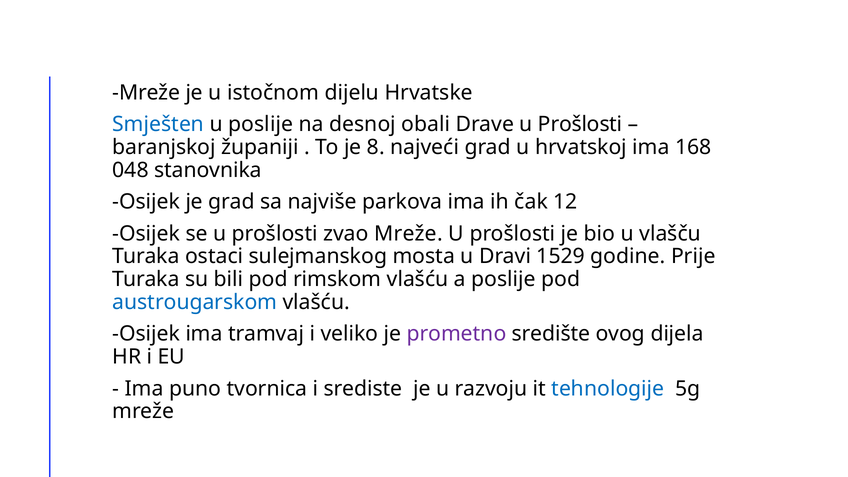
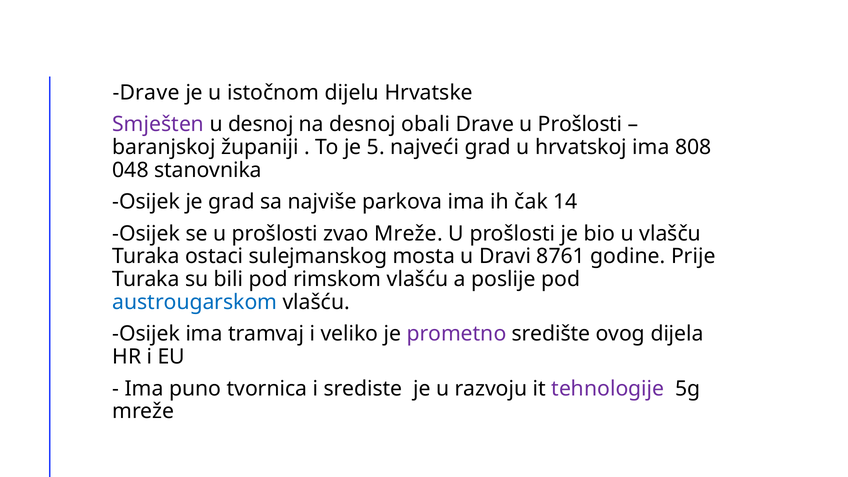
Mreže at (146, 93): Mreže -> Drave
Smješten colour: blue -> purple
u poslije: poslije -> desnoj
8: 8 -> 5
168: 168 -> 808
12: 12 -> 14
1529: 1529 -> 8761
tehnologije colour: blue -> purple
